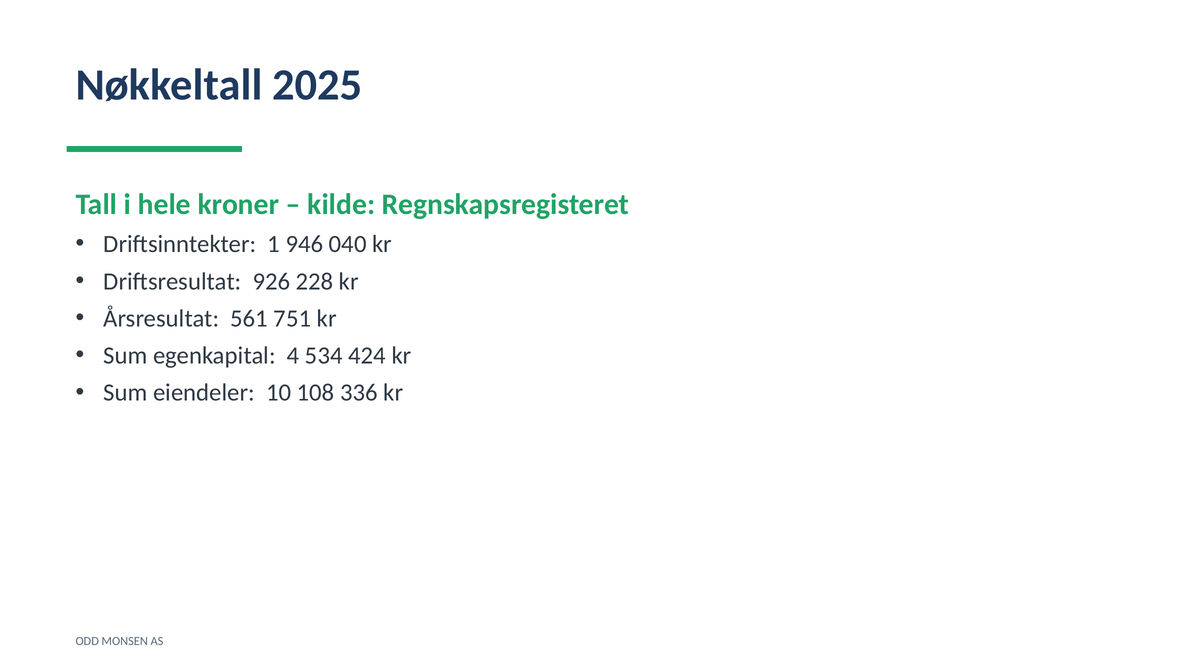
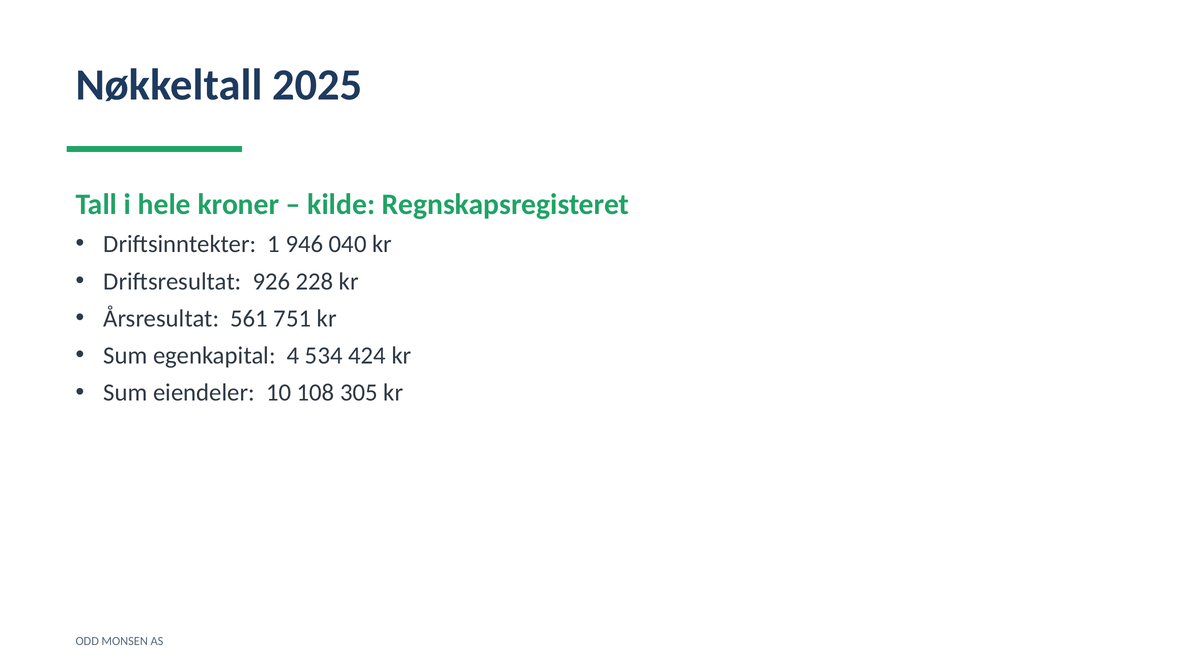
336: 336 -> 305
